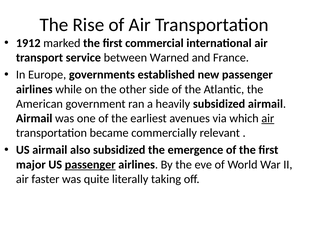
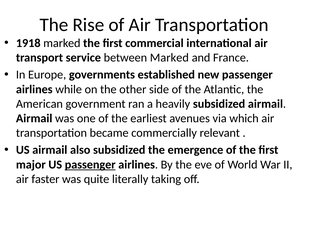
1912: 1912 -> 1918
between Warned: Warned -> Marked
air at (268, 118) underline: present -> none
